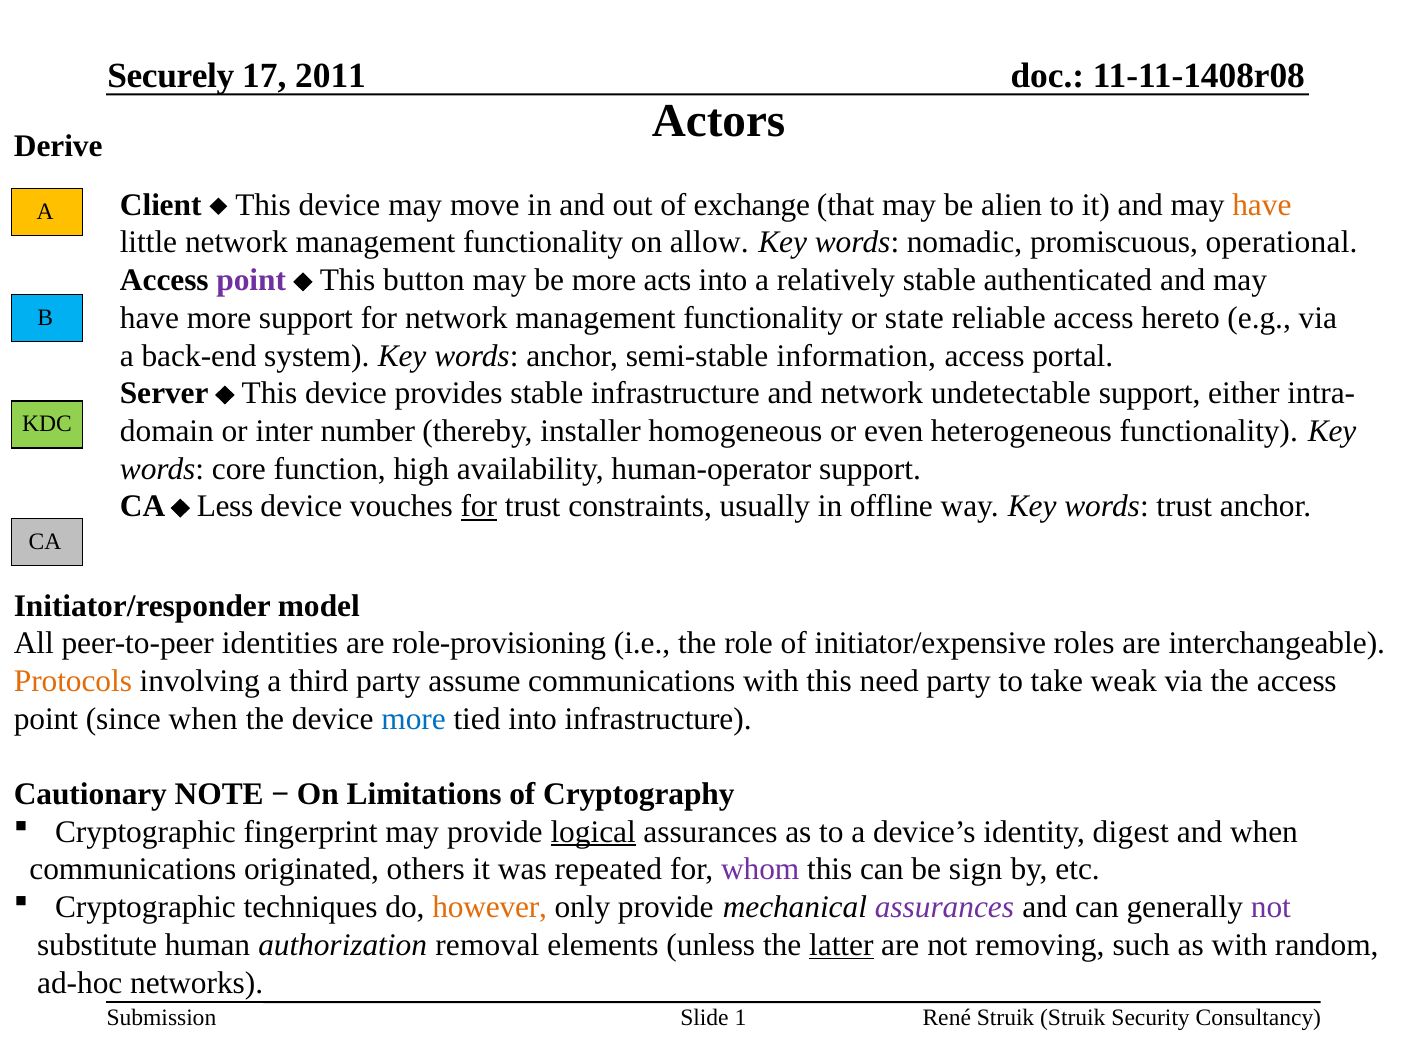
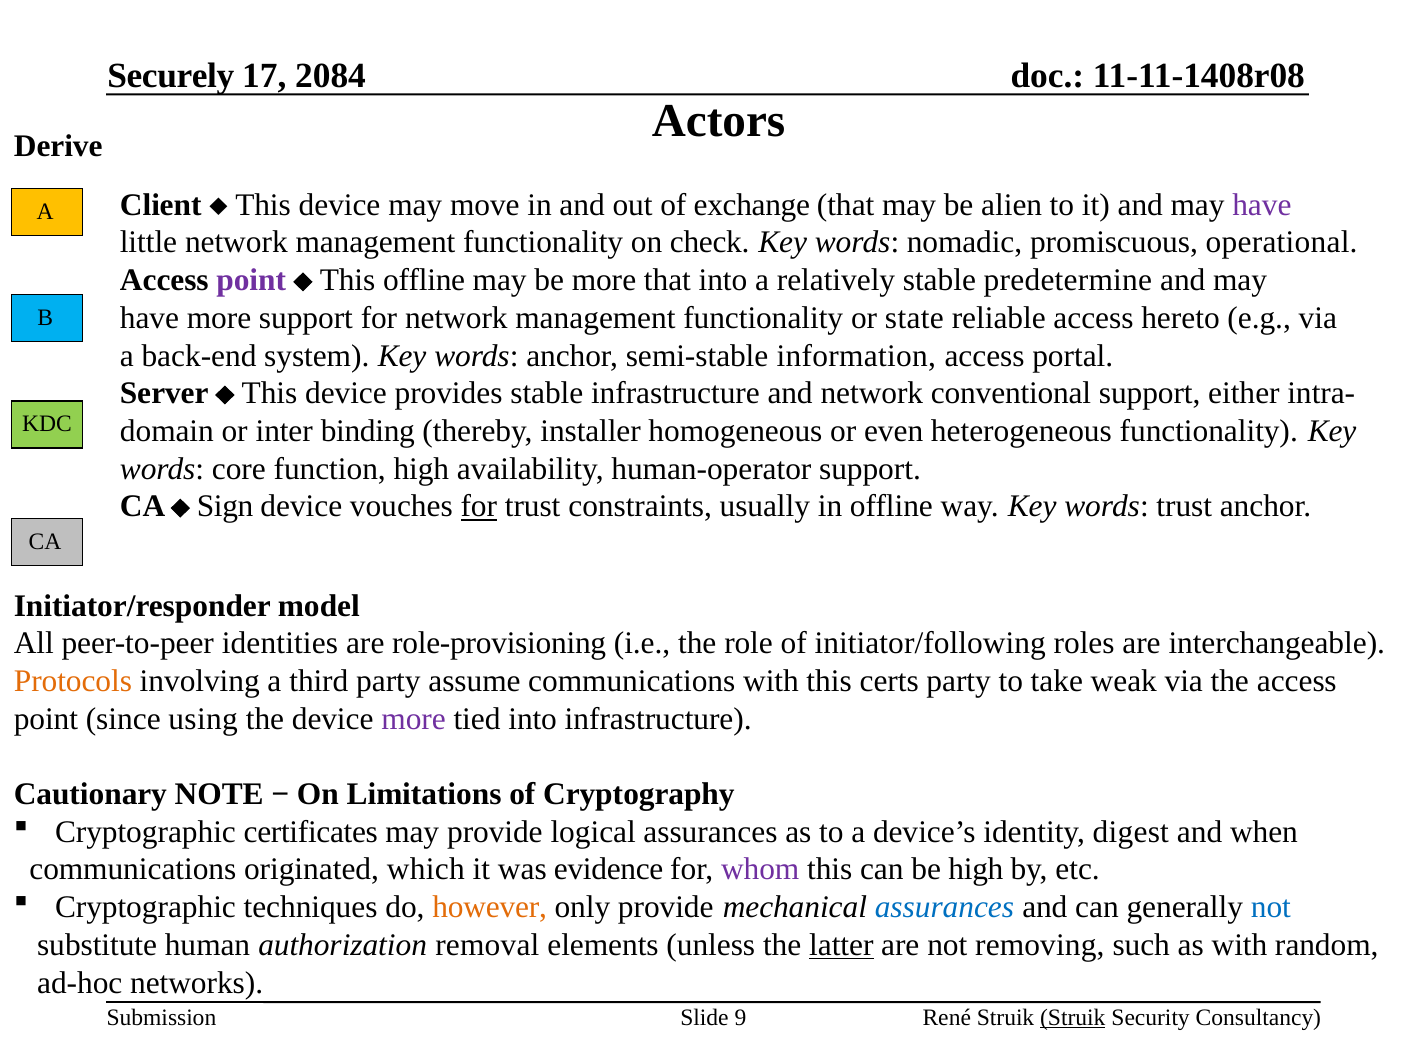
2011: 2011 -> 2084
have at (1262, 205) colour: orange -> purple
allow: allow -> check
This button: button -> offline
more acts: acts -> that
authenticated: authenticated -> predetermine
undetectable: undetectable -> conventional
number: number -> binding
Less: Less -> Sign
initiator/expensive: initiator/expensive -> initiator/following
need: need -> certs
since when: when -> using
more at (414, 719) colour: blue -> purple
fingerprint: fingerprint -> certificates
logical underline: present -> none
others: others -> which
repeated: repeated -> evidence
be sign: sign -> high
assurances at (944, 908) colour: purple -> blue
not at (1271, 908) colour: purple -> blue
1: 1 -> 9
Struik at (1073, 1018) underline: none -> present
